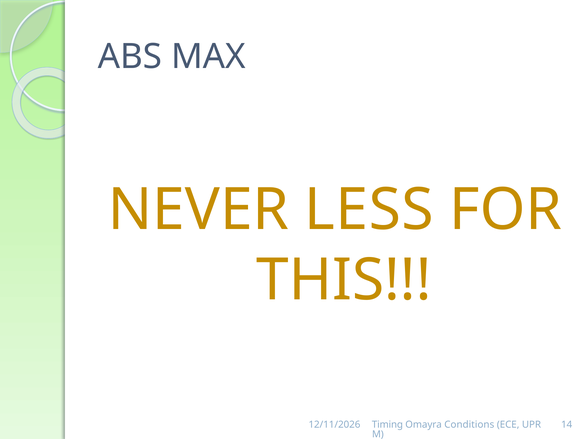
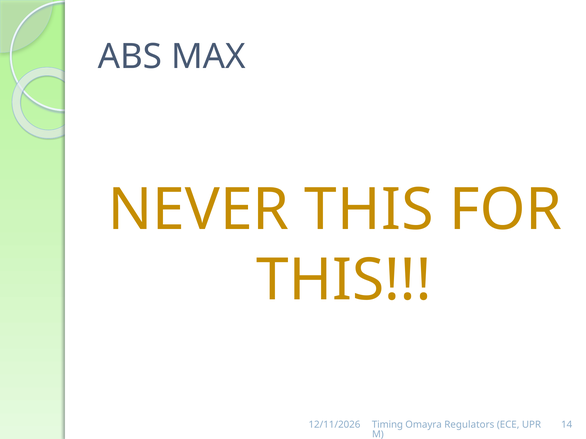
NEVER LESS: LESS -> THIS
Conditions: Conditions -> Regulators
